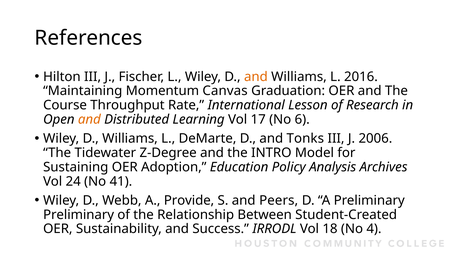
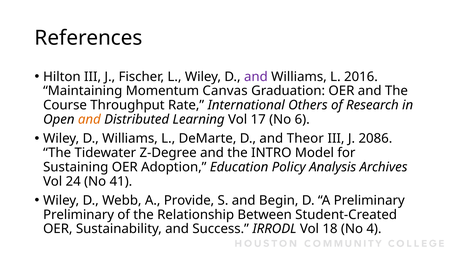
and at (256, 77) colour: orange -> purple
Lesson: Lesson -> Others
Tonks: Tonks -> Theor
2006: 2006 -> 2086
Peers: Peers -> Begin
